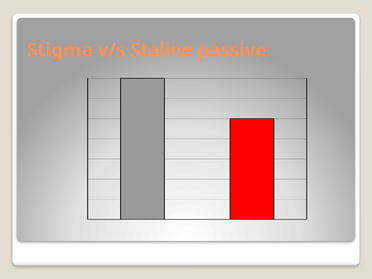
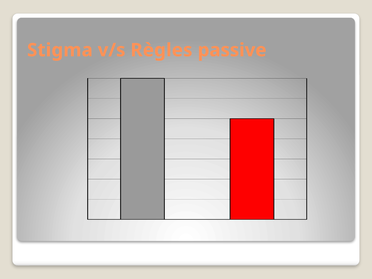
Staline: Staline -> Règles
